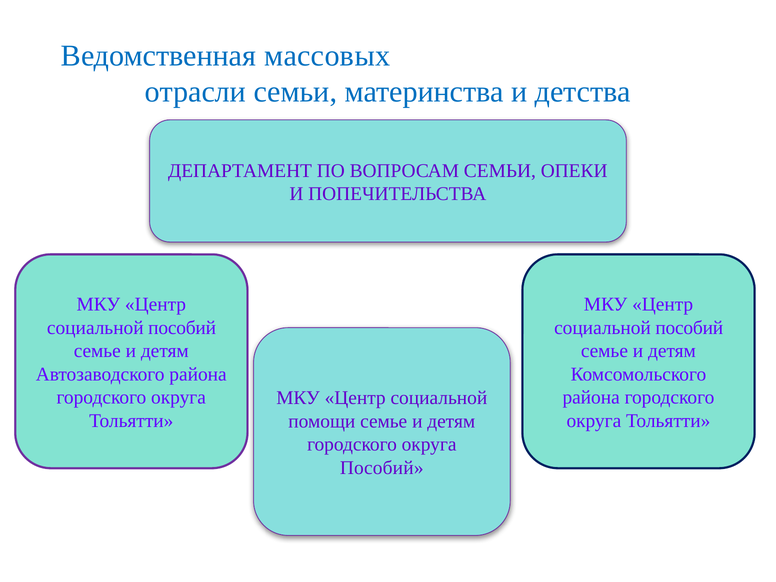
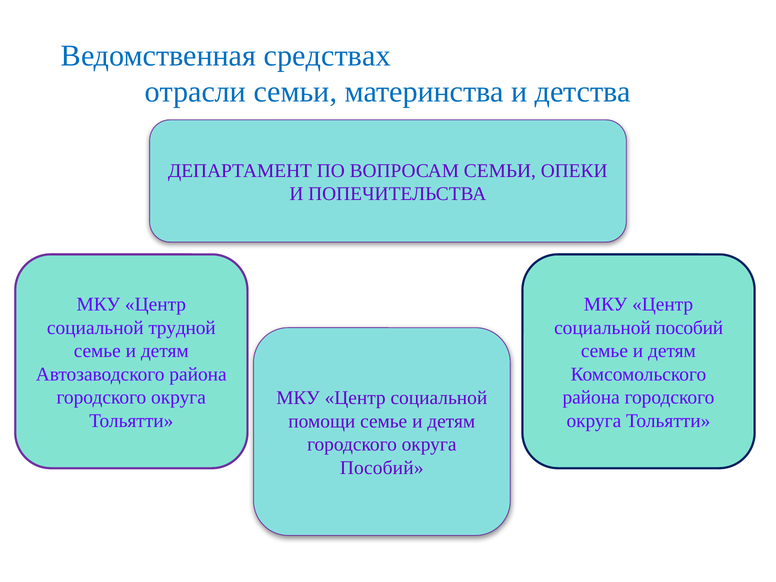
массовых: массовых -> средствах
пособий at (182, 328): пособий -> трудной
